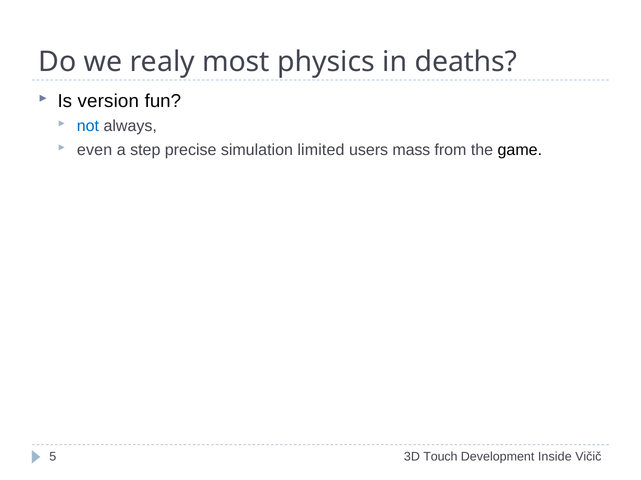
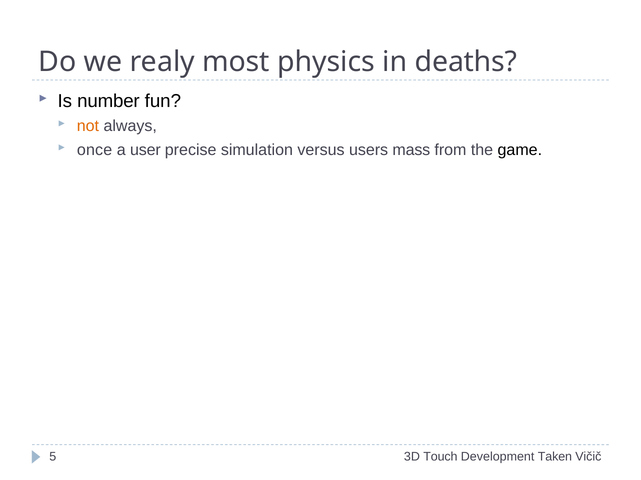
version: version -> number
not colour: blue -> orange
even: even -> once
step: step -> user
limited: limited -> versus
Inside: Inside -> Taken
